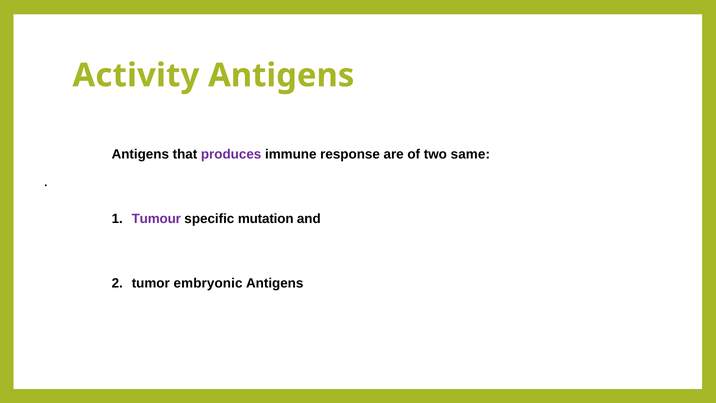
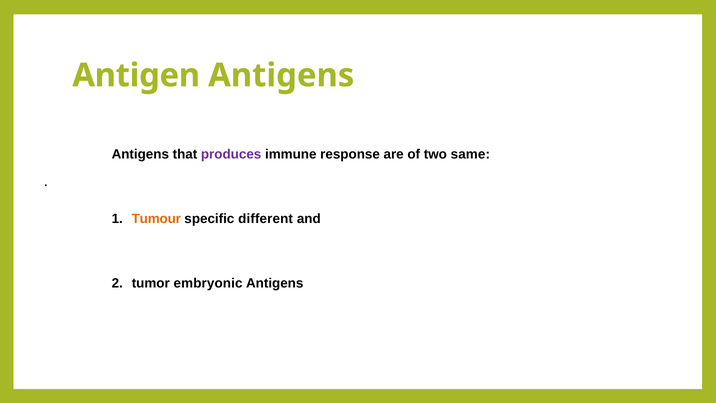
Activity: Activity -> Antigen
Tumour colour: purple -> orange
mutation: mutation -> different
